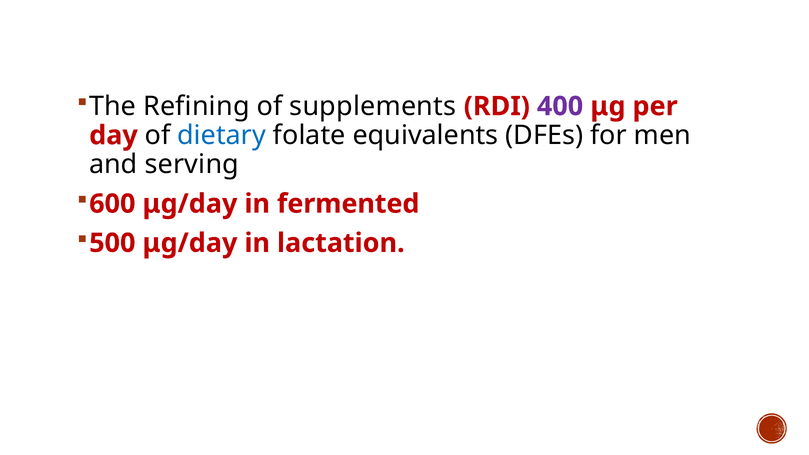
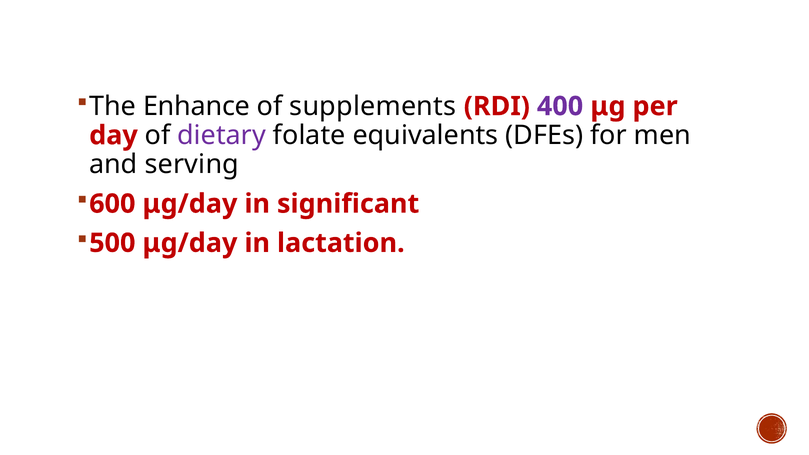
Refining: Refining -> Enhance
dietary colour: blue -> purple
fermented: fermented -> significant
